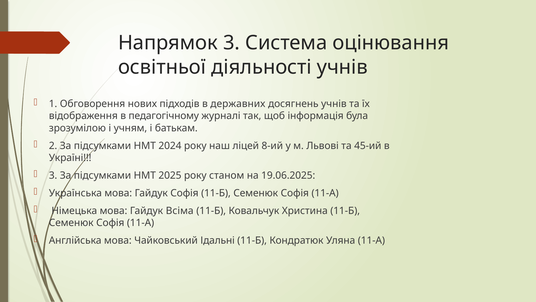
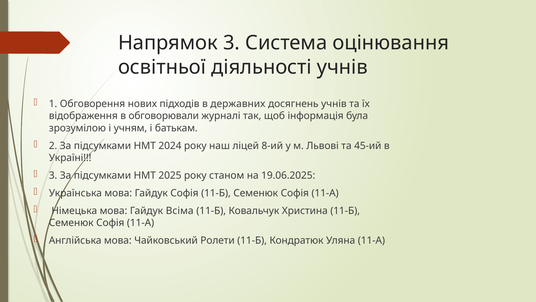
педагогічному: педагогічному -> обговорювали
Ідальні: Ідальні -> Ролети
